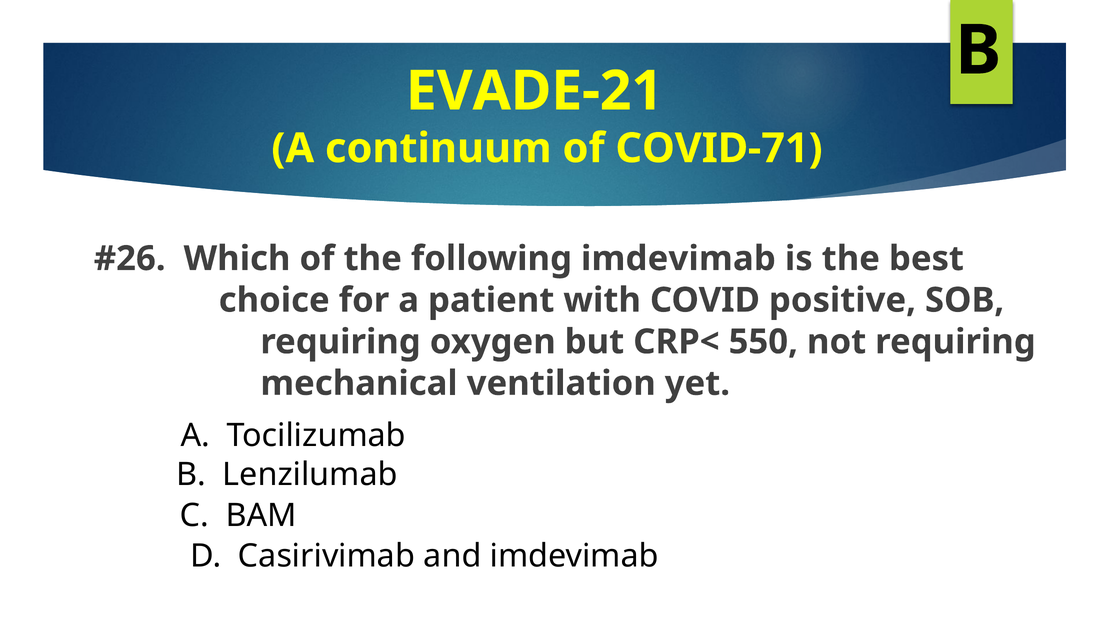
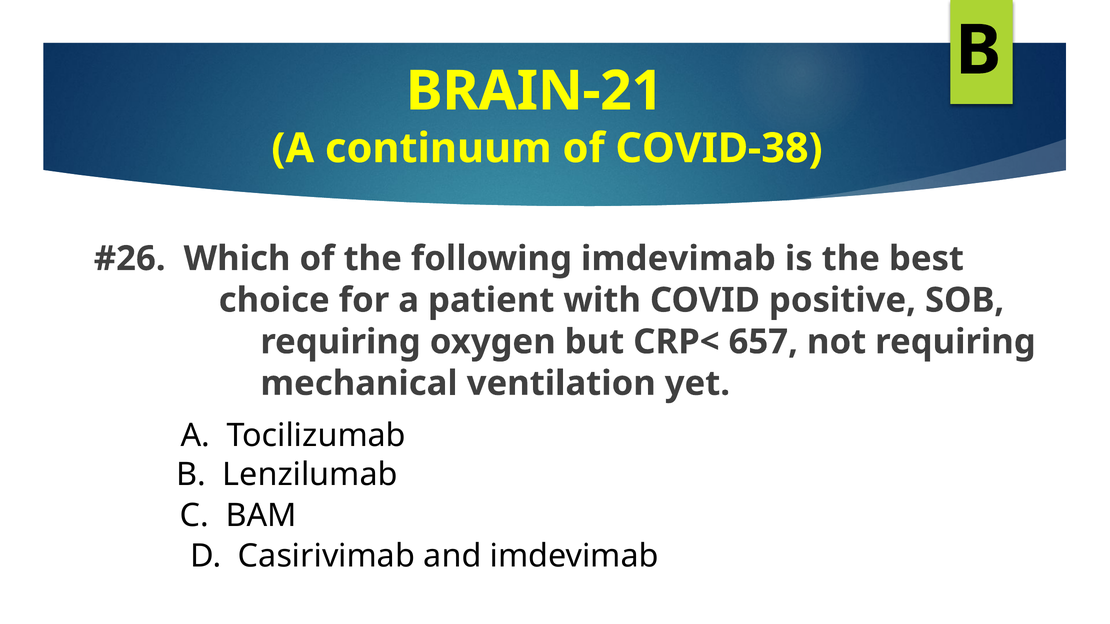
EVADE-21: EVADE-21 -> BRAIN-21
COVID-71: COVID-71 -> COVID-38
550: 550 -> 657
